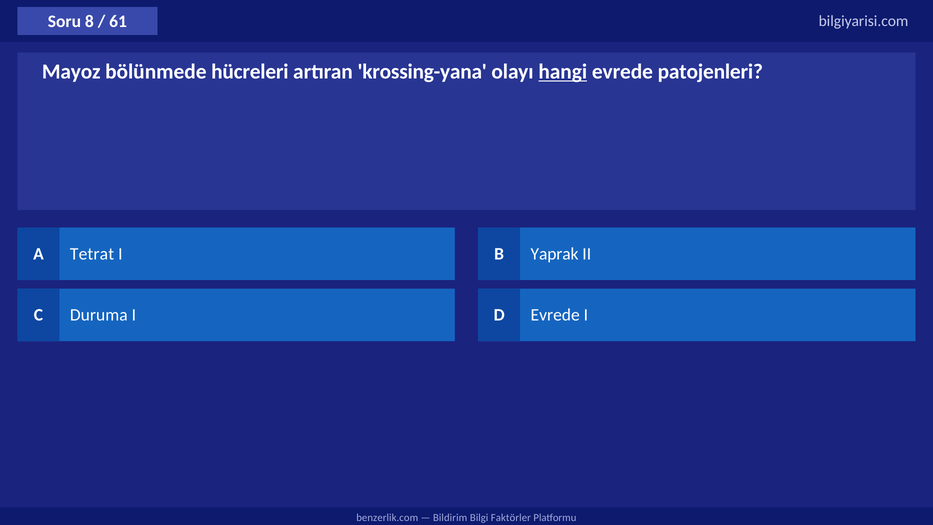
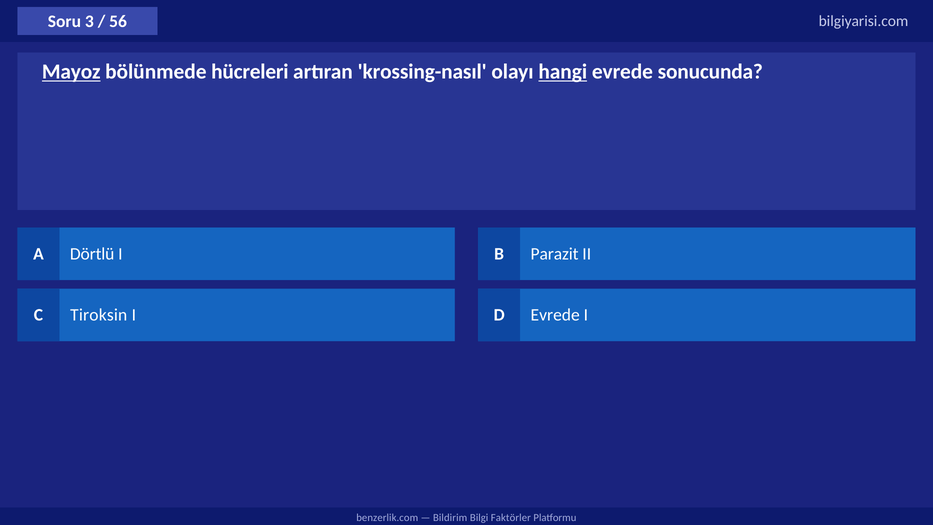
8: 8 -> 3
61: 61 -> 56
Mayoz underline: none -> present
krossing-yana: krossing-yana -> krossing-nasıl
patojenleri: patojenleri -> sonucunda
Tetrat: Tetrat -> Dörtlü
Yaprak: Yaprak -> Parazit
Duruma: Duruma -> Tiroksin
